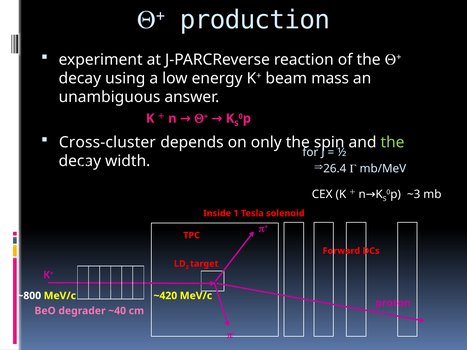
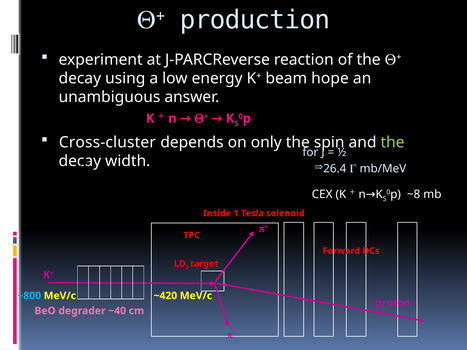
mass: mass -> hope
~3: ~3 -> ~8
~800 colour: white -> light blue
